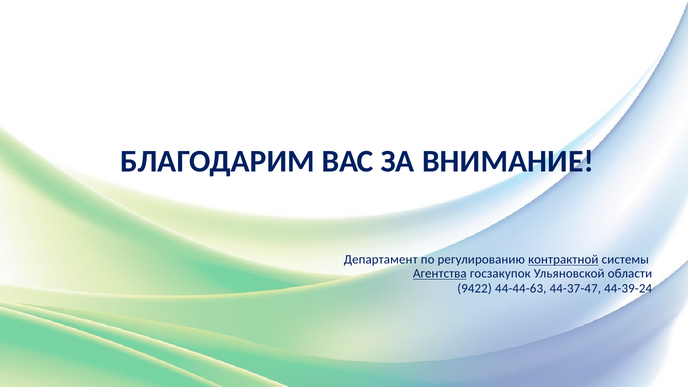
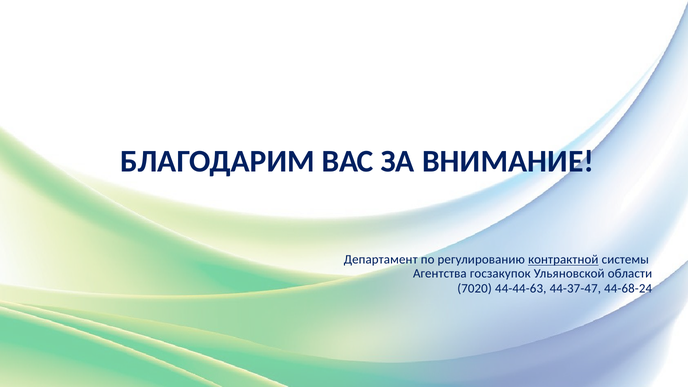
Агентства underline: present -> none
9422: 9422 -> 7020
44-39-24: 44-39-24 -> 44-68-24
